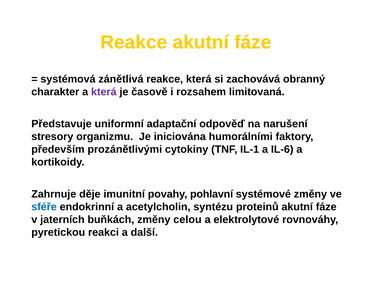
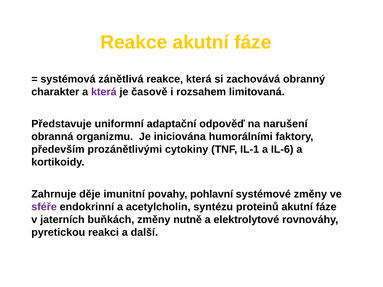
stresory: stresory -> obranná
sféře colour: blue -> purple
celou: celou -> nutně
